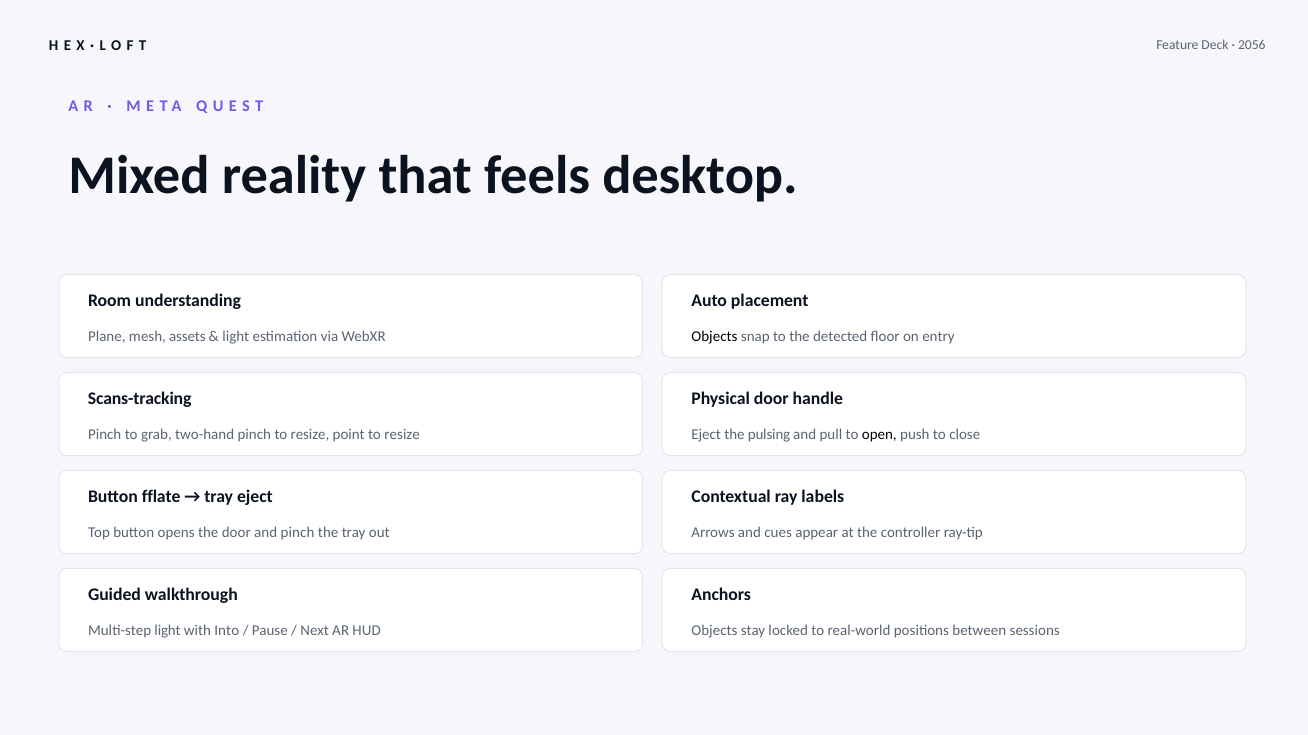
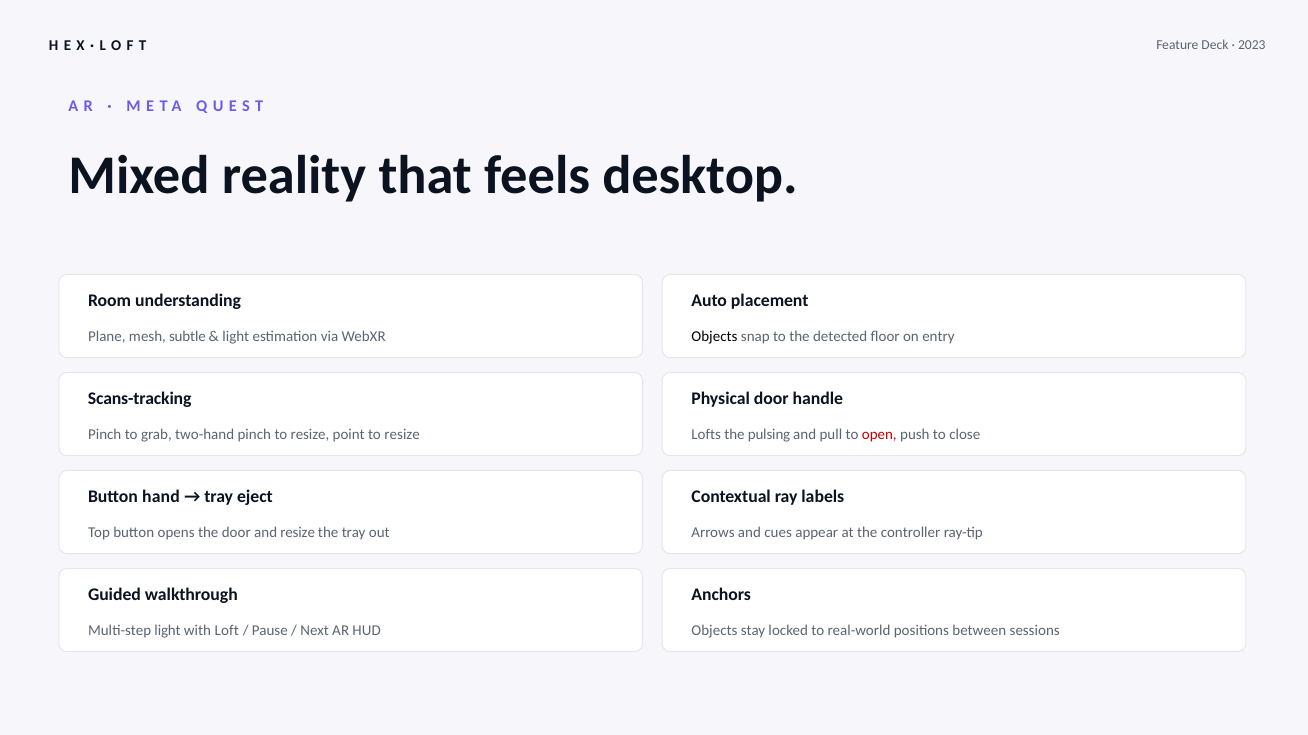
2056: 2056 -> 2023
assets: assets -> subtle
Eject at (706, 435): Eject -> Lofts
open colour: black -> red
fflate: fflate -> hand
and pinch: pinch -> resize
Into: Into -> Loft
